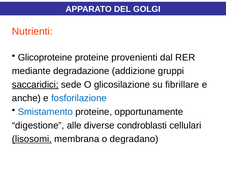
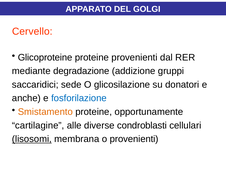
Nutrienti: Nutrienti -> Cervello
saccaridici underline: present -> none
fibrillare: fibrillare -> donatori
Smistamento colour: blue -> orange
digestione: digestione -> cartilagine
o degradano: degradano -> provenienti
